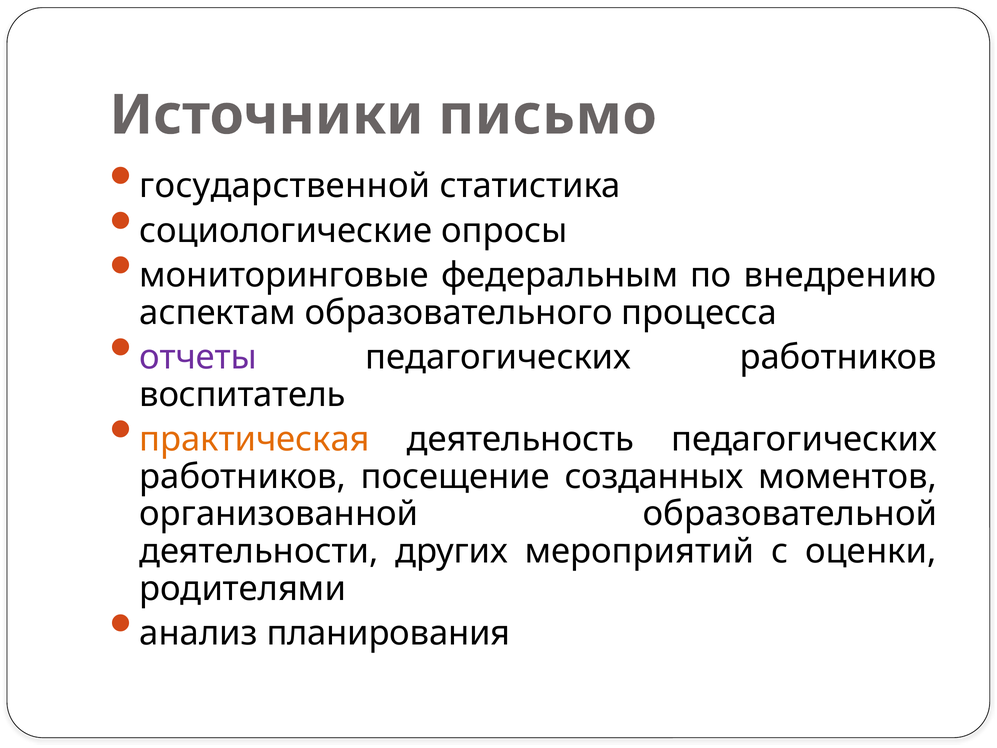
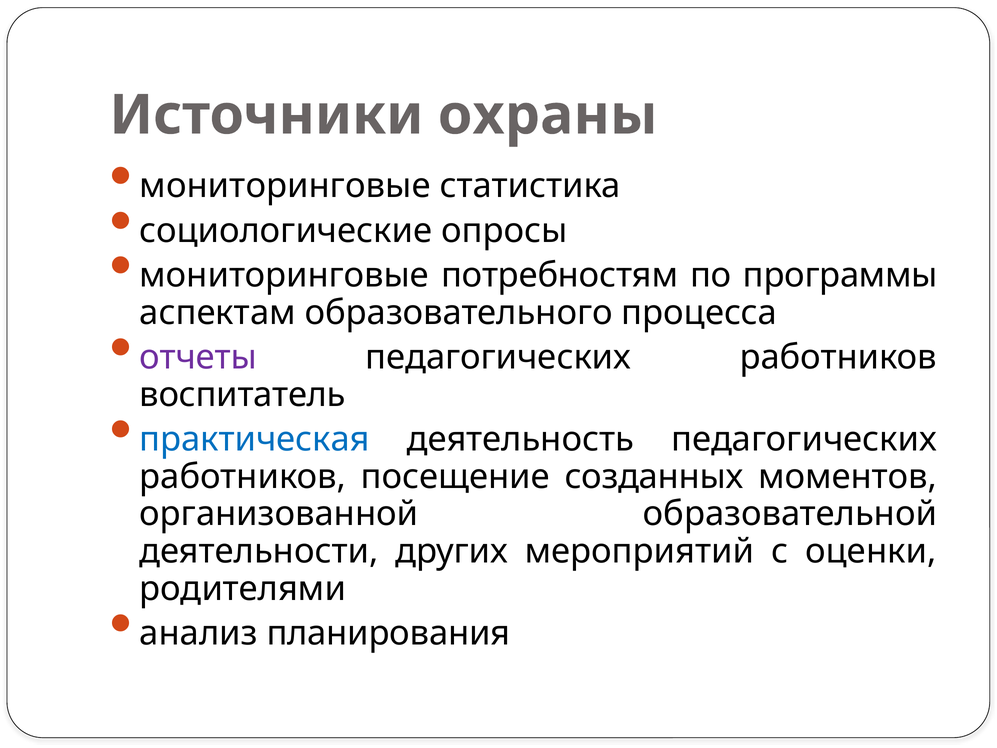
письмо: письмо -> охраны
государственной at (285, 186): государственной -> мониторинговые
федеральным: федеральным -> потребностям
внедрению: внедрению -> программы
практическая colour: orange -> blue
